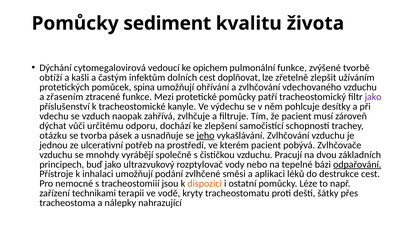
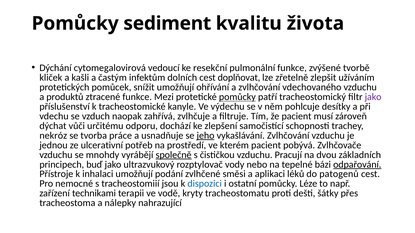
opichem: opichem -> resekční
obtíží: obtíží -> kliček
spina: spina -> snížit
zřasením: zřasením -> produktů
pomůcky at (237, 97) underline: none -> present
otázku: otázku -> nekróz
pásek: pásek -> práce
společně underline: none -> present
destrukce: destrukce -> patogenů
dispozici colour: orange -> blue
